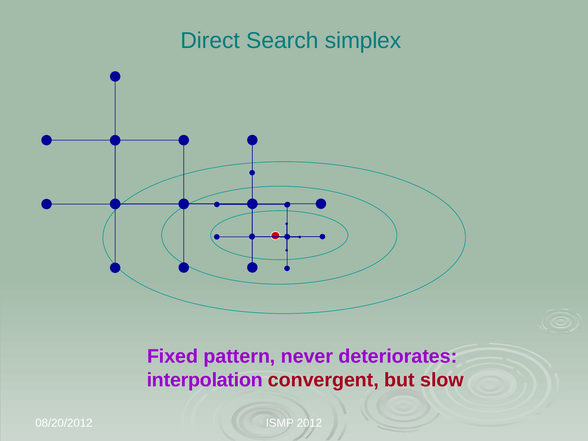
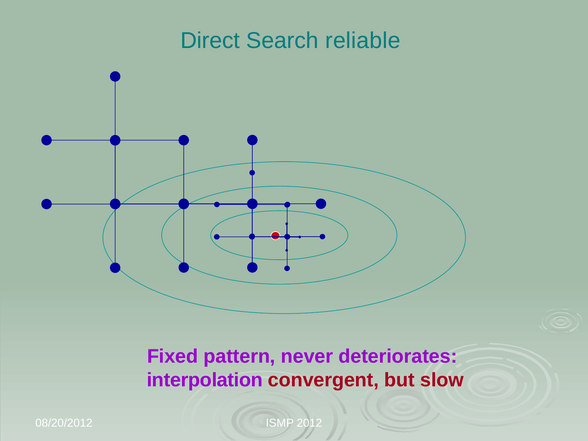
simplex: simplex -> reliable
